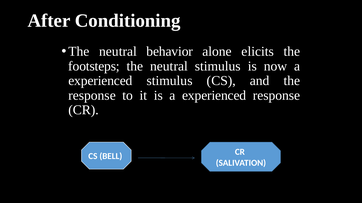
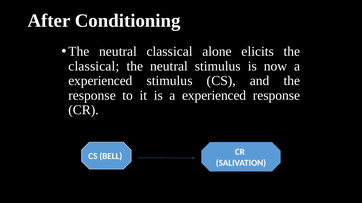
neutral behavior: behavior -> classical
footsteps at (94, 66): footsteps -> classical
